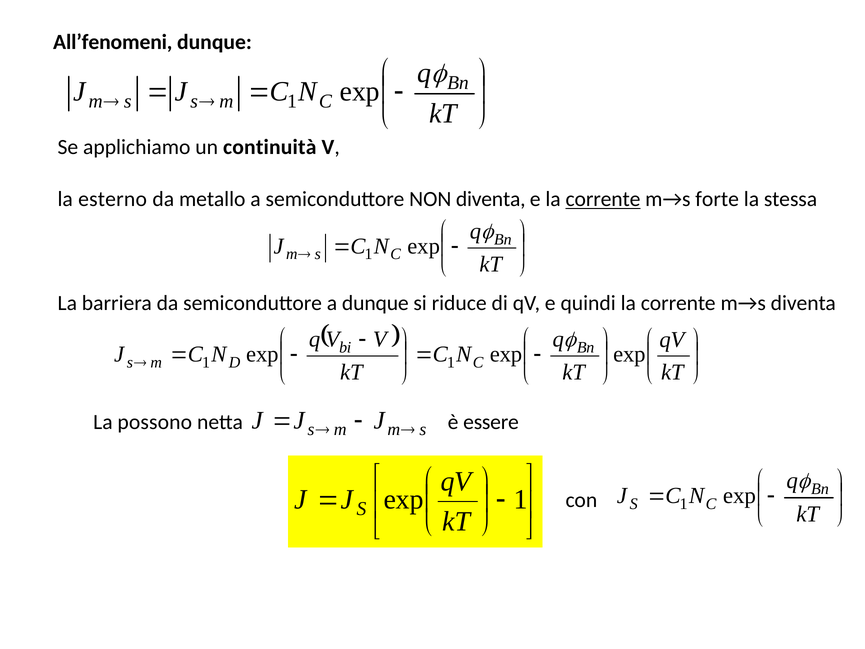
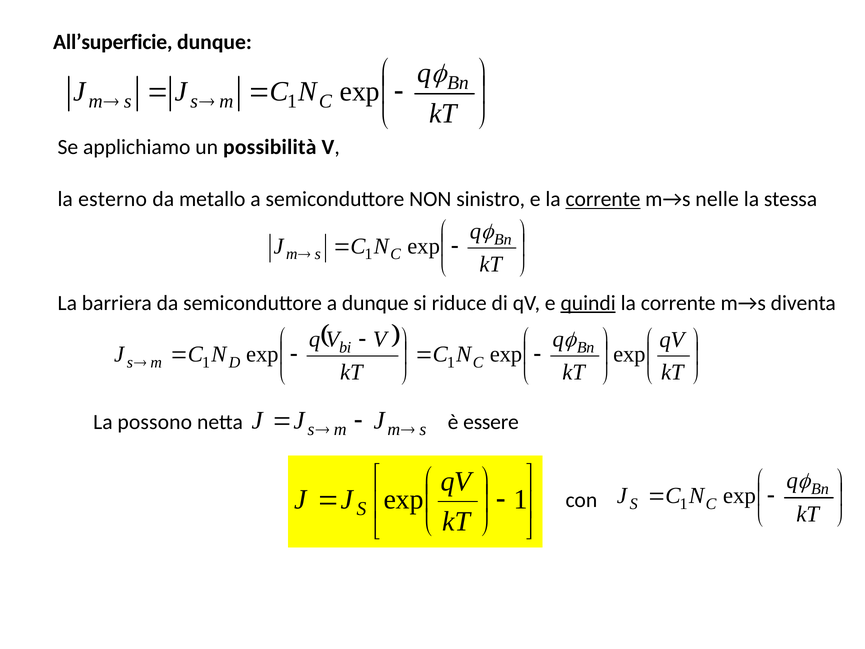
All’fenomeni: All’fenomeni -> All’superficie
continuità: continuità -> possibilità
NON diventa: diventa -> sinistro
forte: forte -> nelle
quindi underline: none -> present
